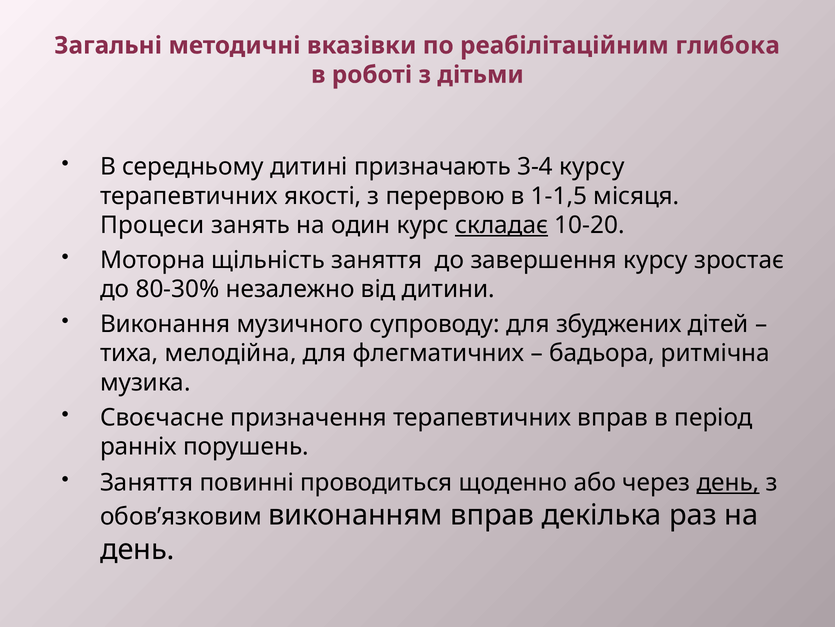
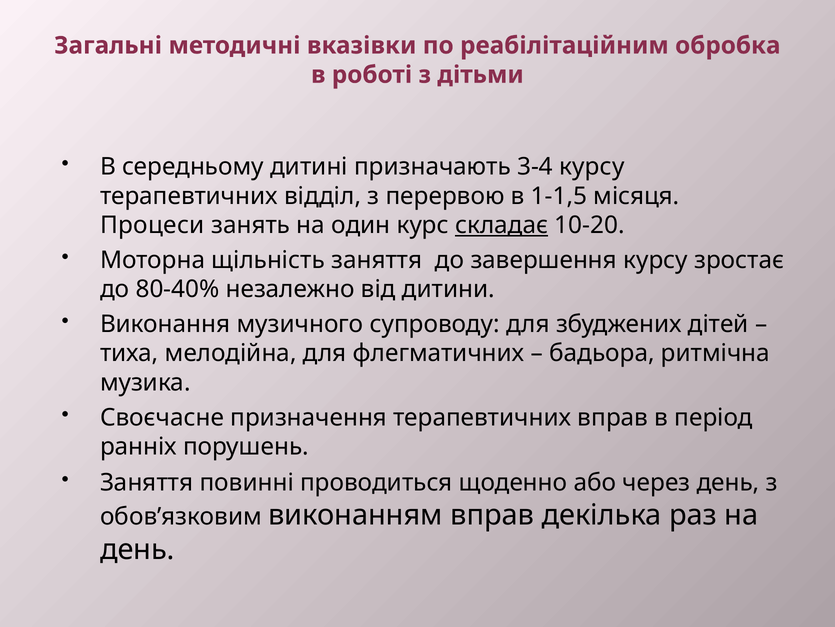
глибока: глибока -> обробка
якості: якості -> відділ
80-30%: 80-30% -> 80-40%
день at (728, 482) underline: present -> none
